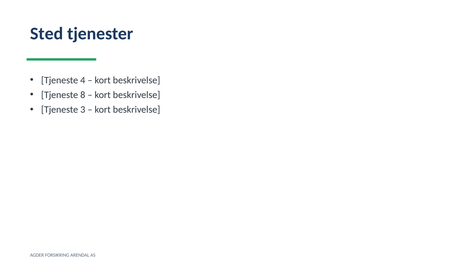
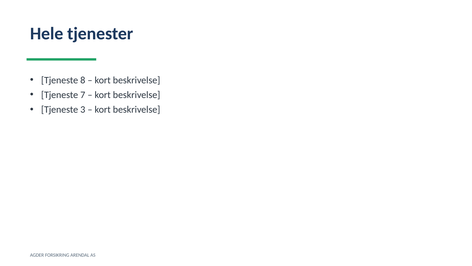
Sted: Sted -> Hele
4: 4 -> 8
8: 8 -> 7
